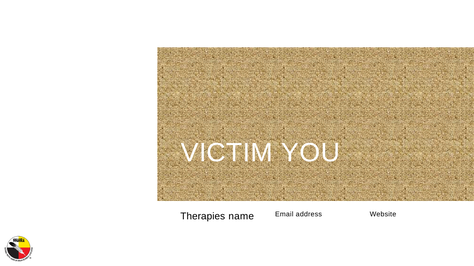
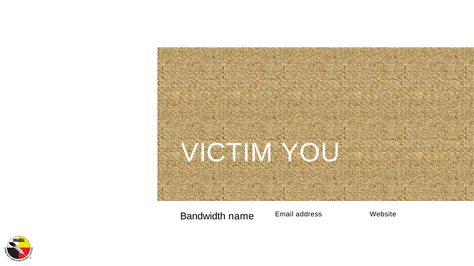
Therapies: Therapies -> Bandwidth
